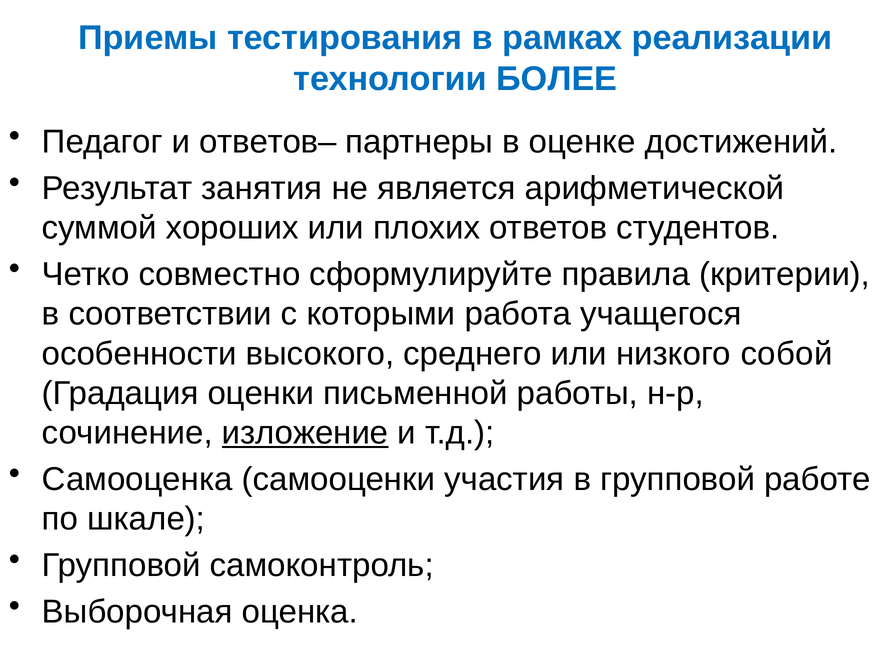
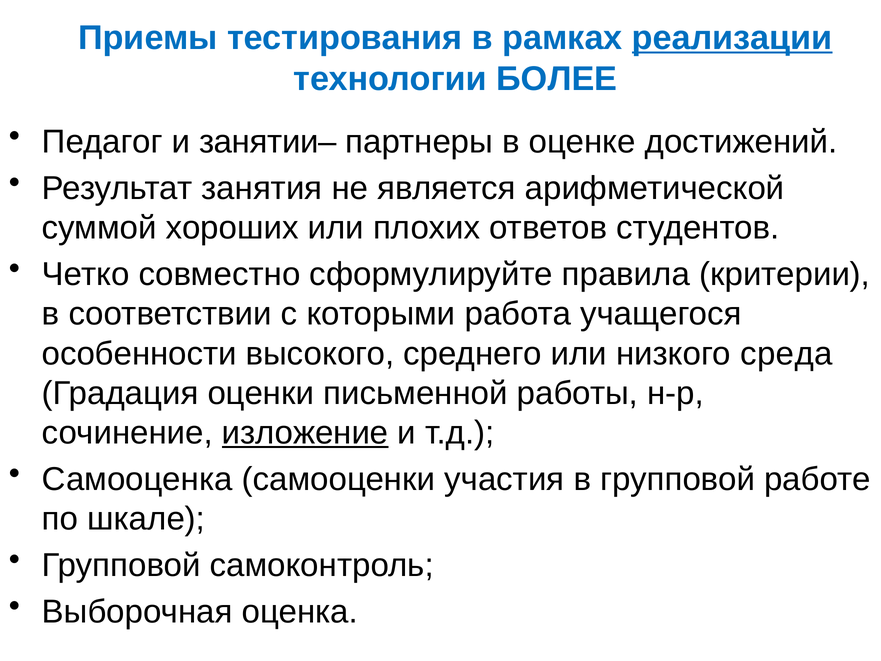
реализации underline: none -> present
ответов–: ответов– -> занятии–
собой: собой -> среда
